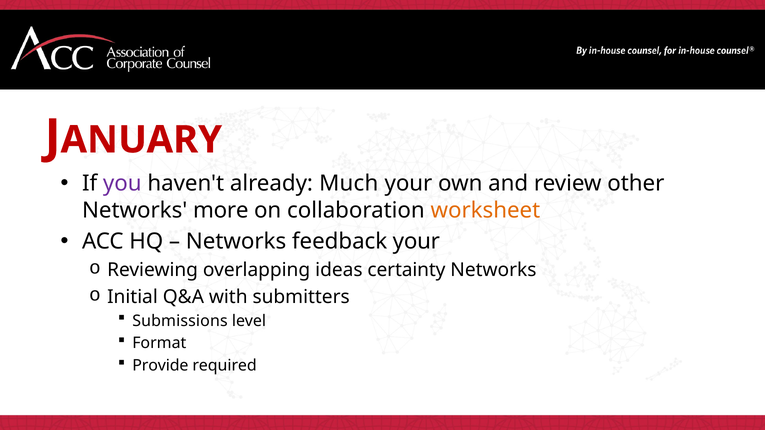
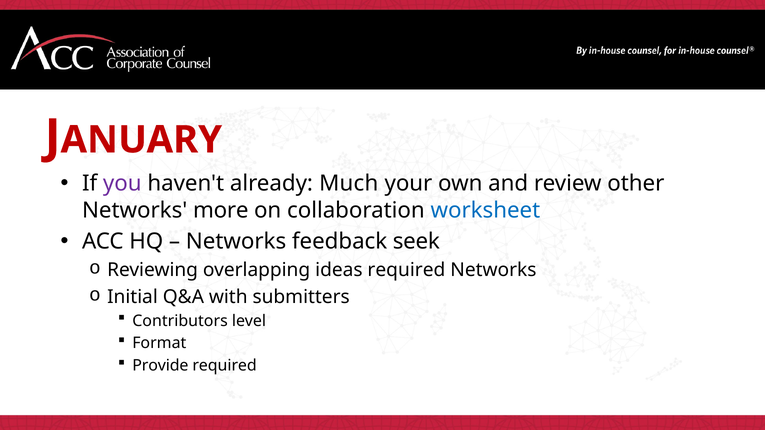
worksheet colour: orange -> blue
feedback your: your -> seek
ideas certainty: certainty -> required
Submissions: Submissions -> Contributors
